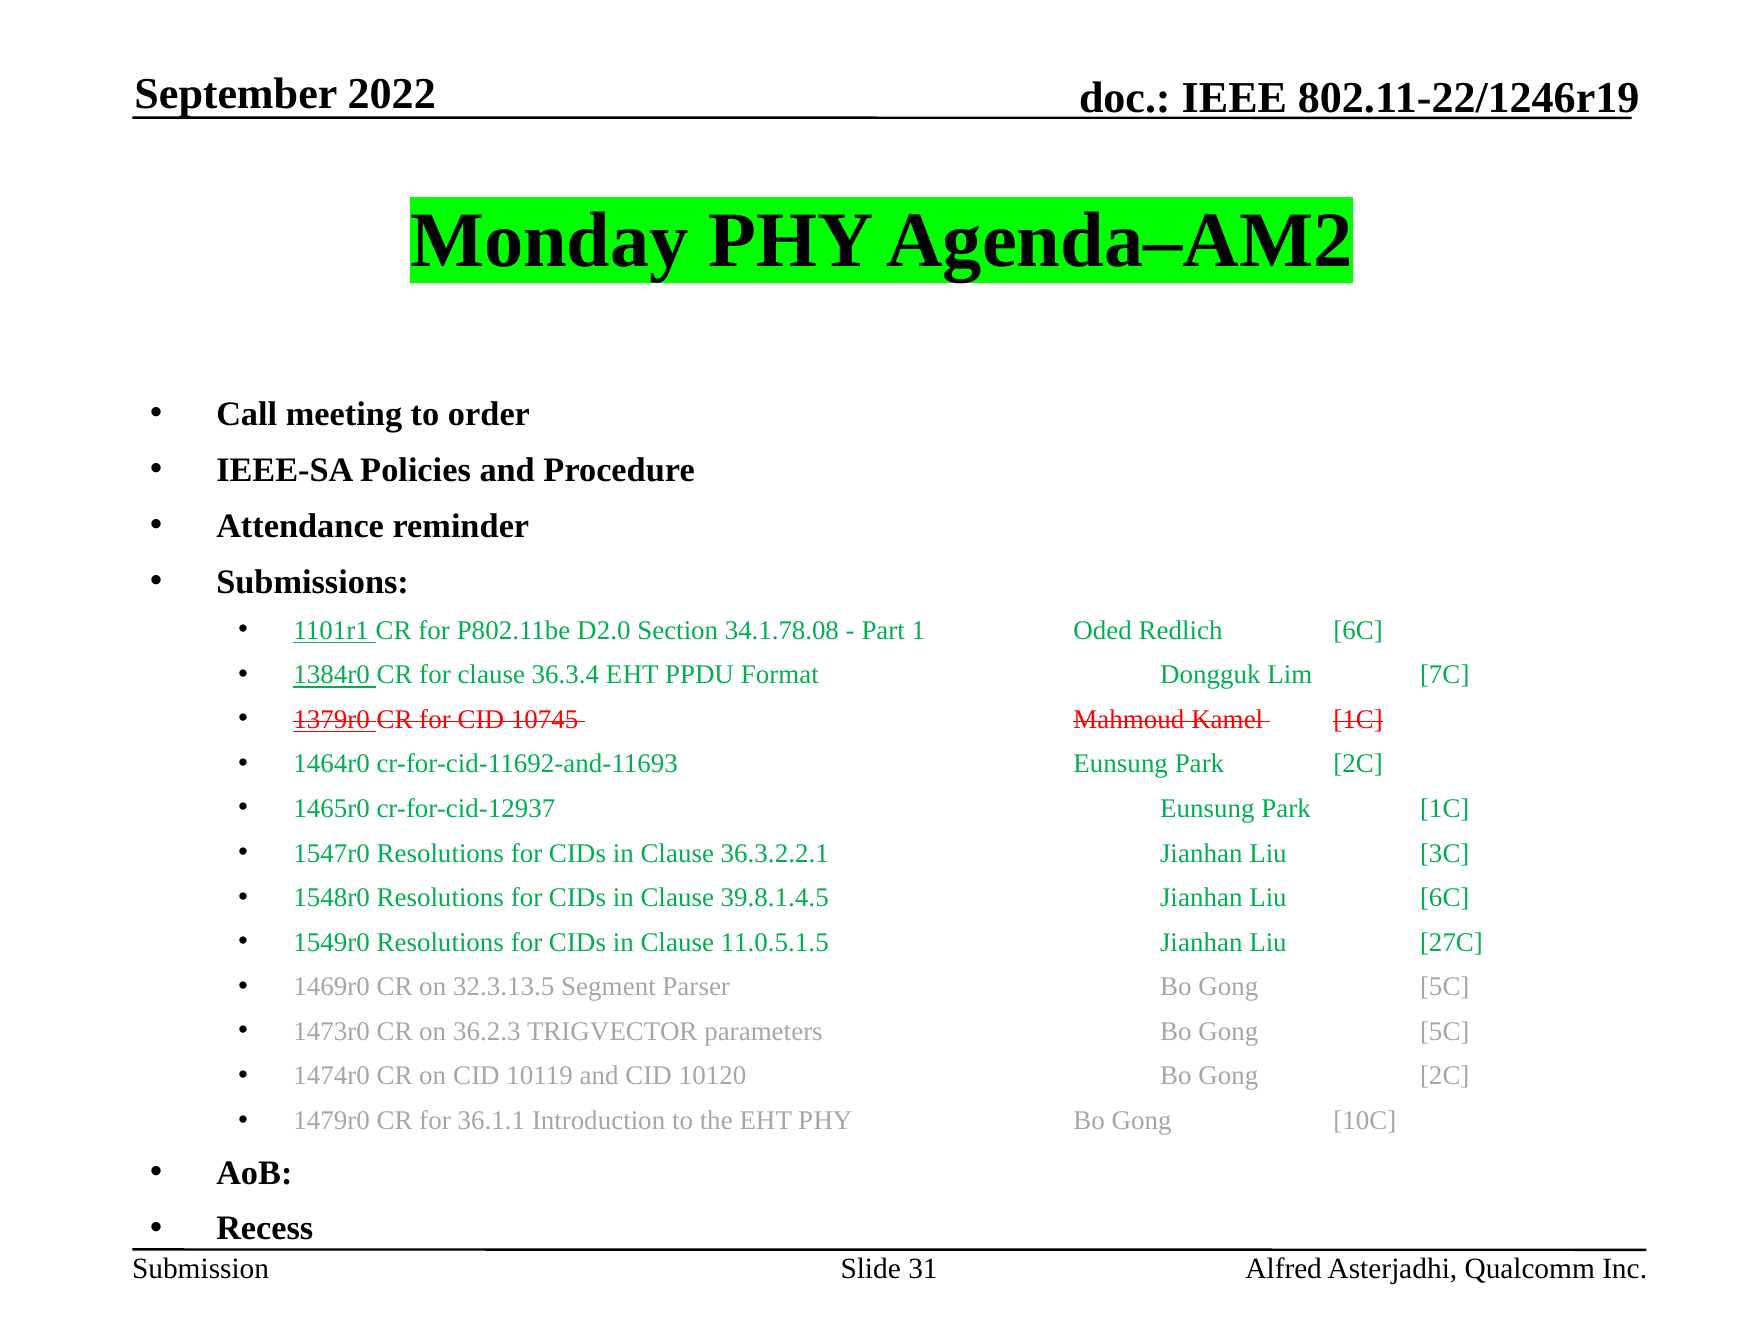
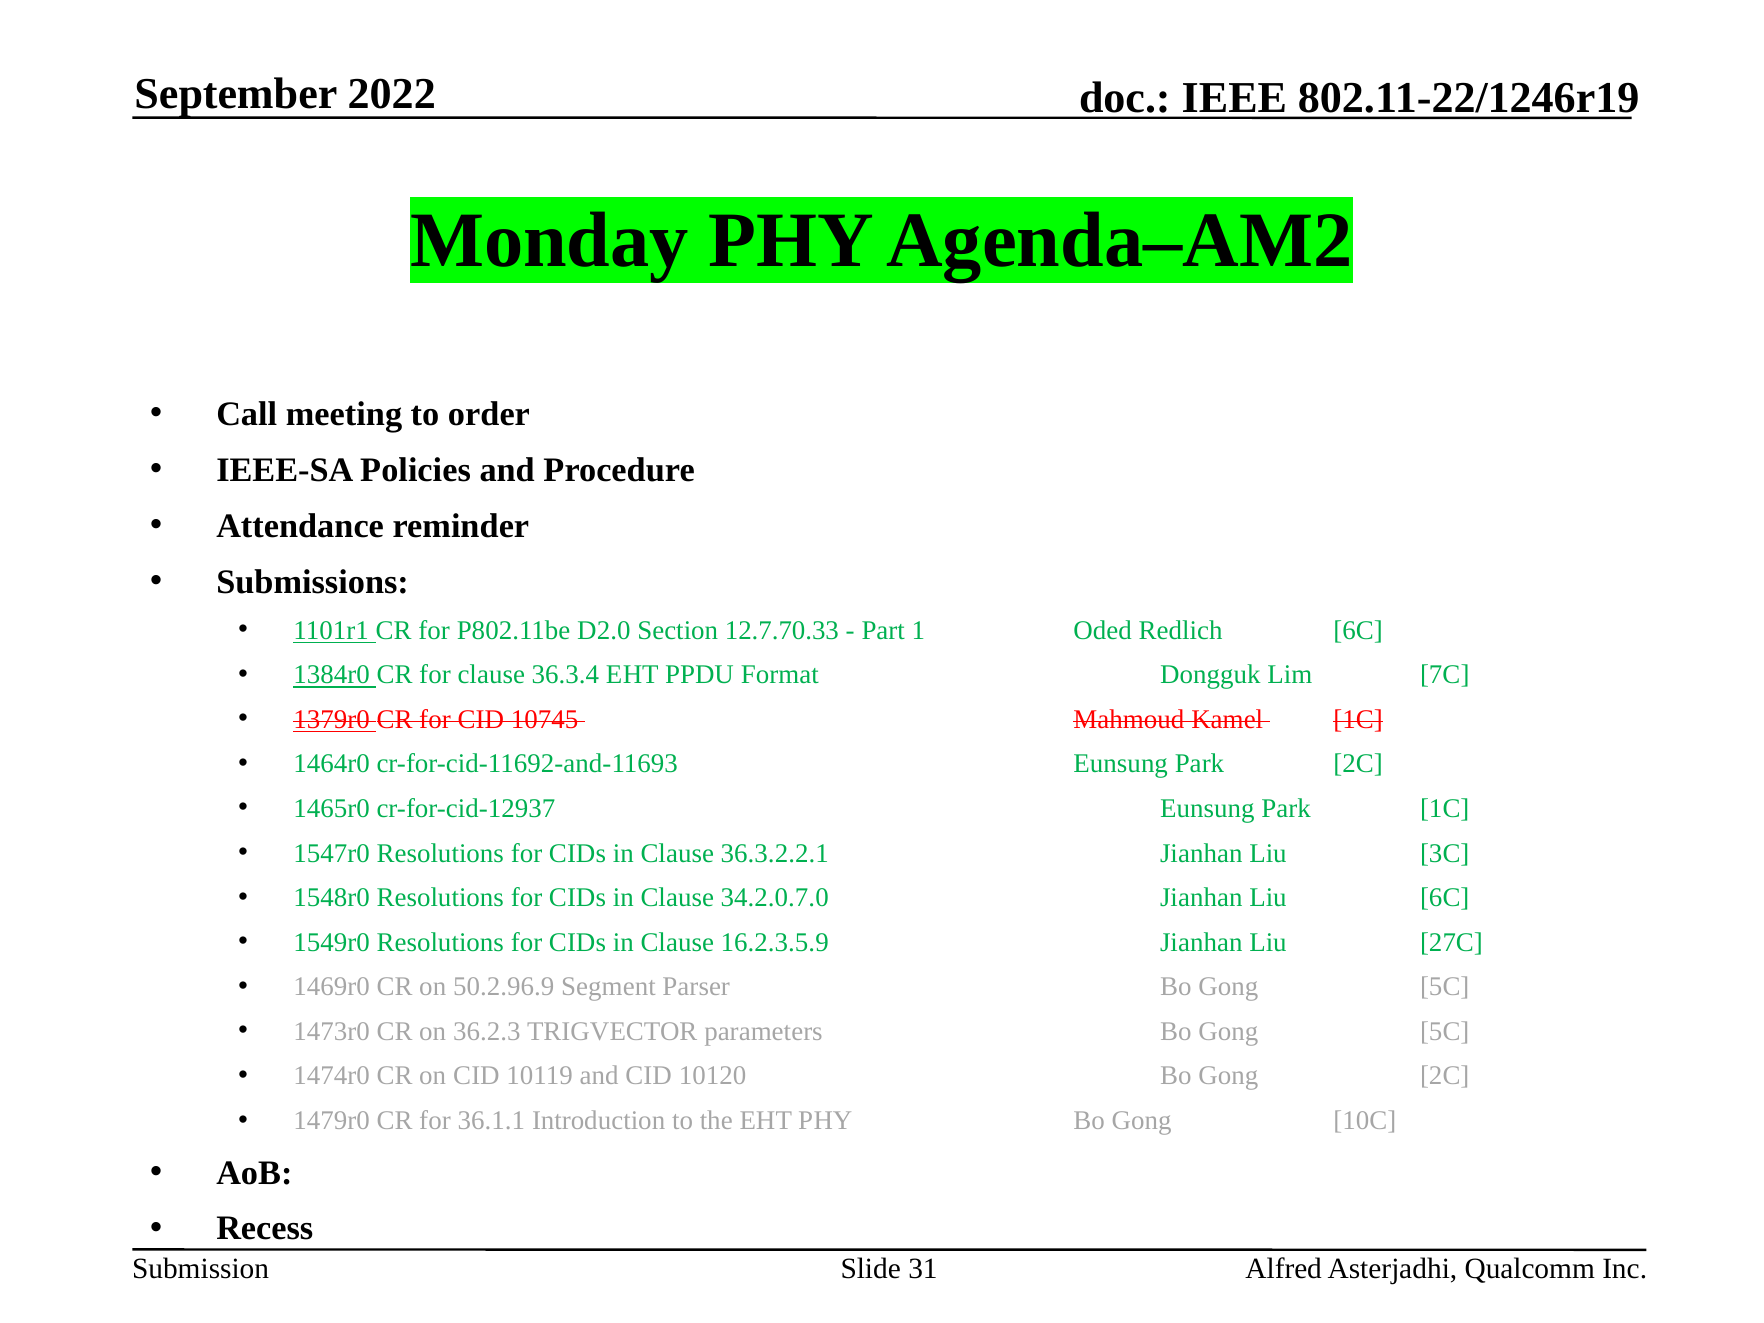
34.1.78.08: 34.1.78.08 -> 12.7.70.33
39.8.1.4.5: 39.8.1.4.5 -> 34.2.0.7.0
11.0.5.1.5: 11.0.5.1.5 -> 16.2.3.5.9
32.3.13.5: 32.3.13.5 -> 50.2.96.9
